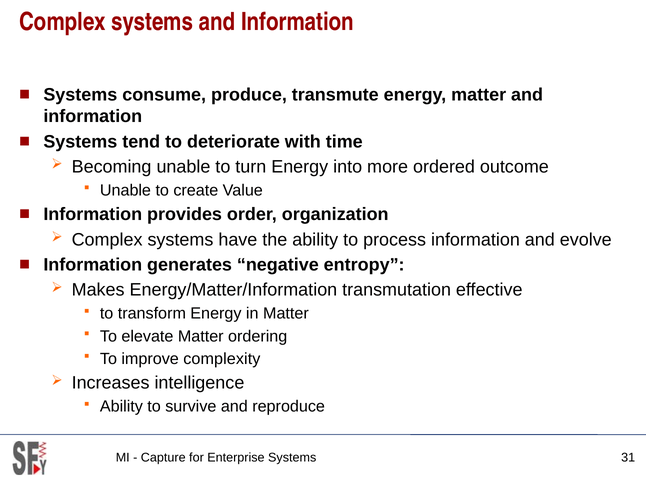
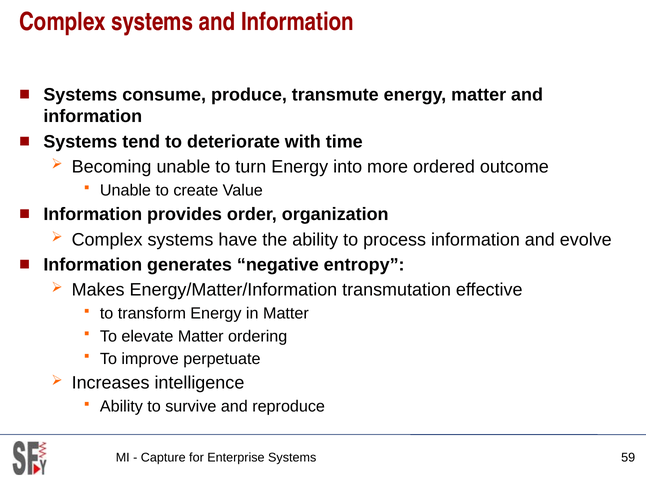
complexity: complexity -> perpetuate
31: 31 -> 59
